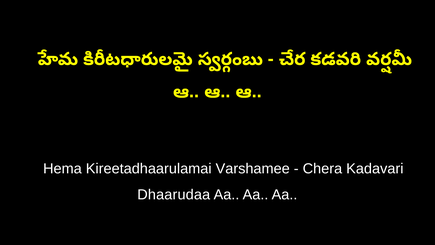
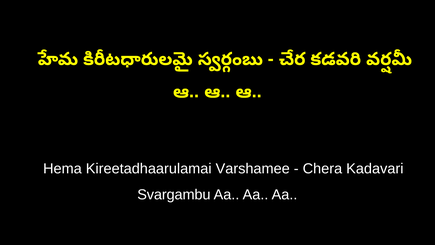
Dhaarudaa: Dhaarudaa -> Svargambu
